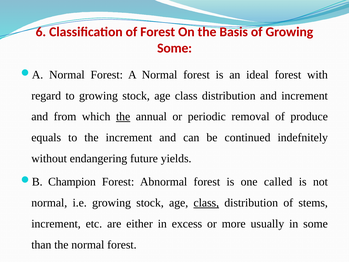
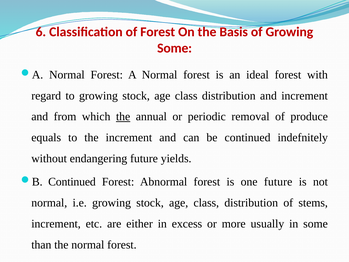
Champion at (72, 182): Champion -> Continued
one called: called -> future
class at (206, 203) underline: present -> none
